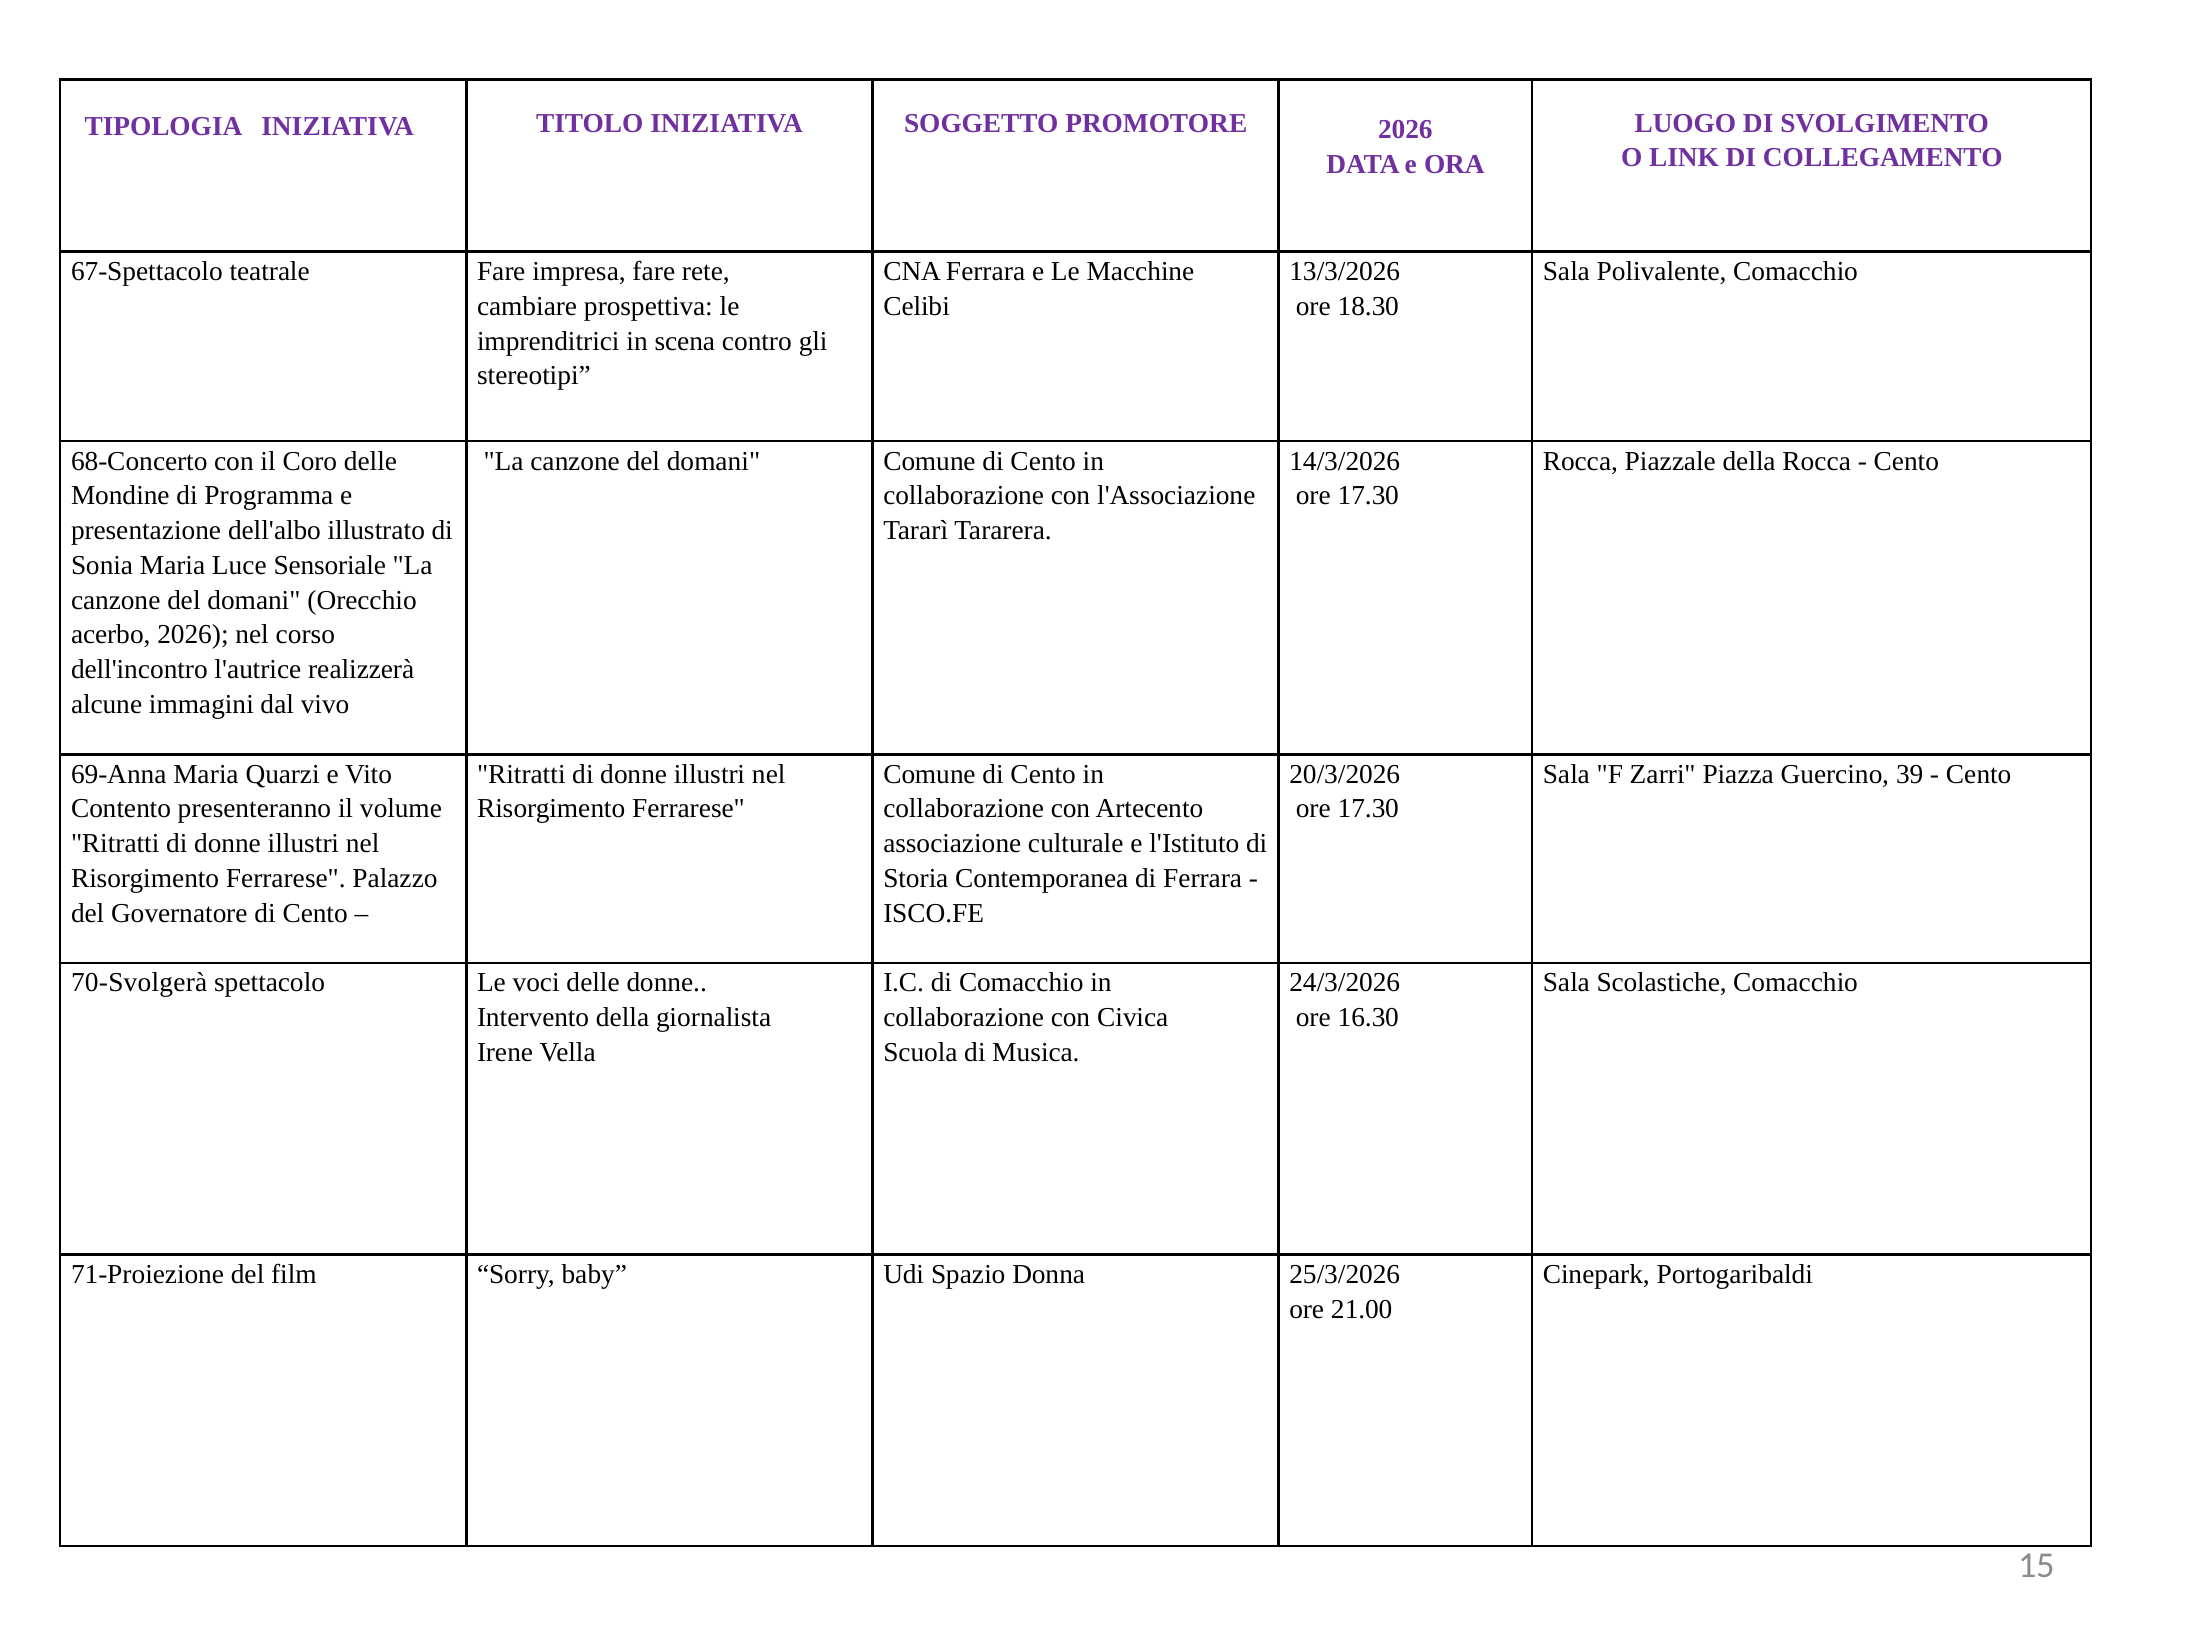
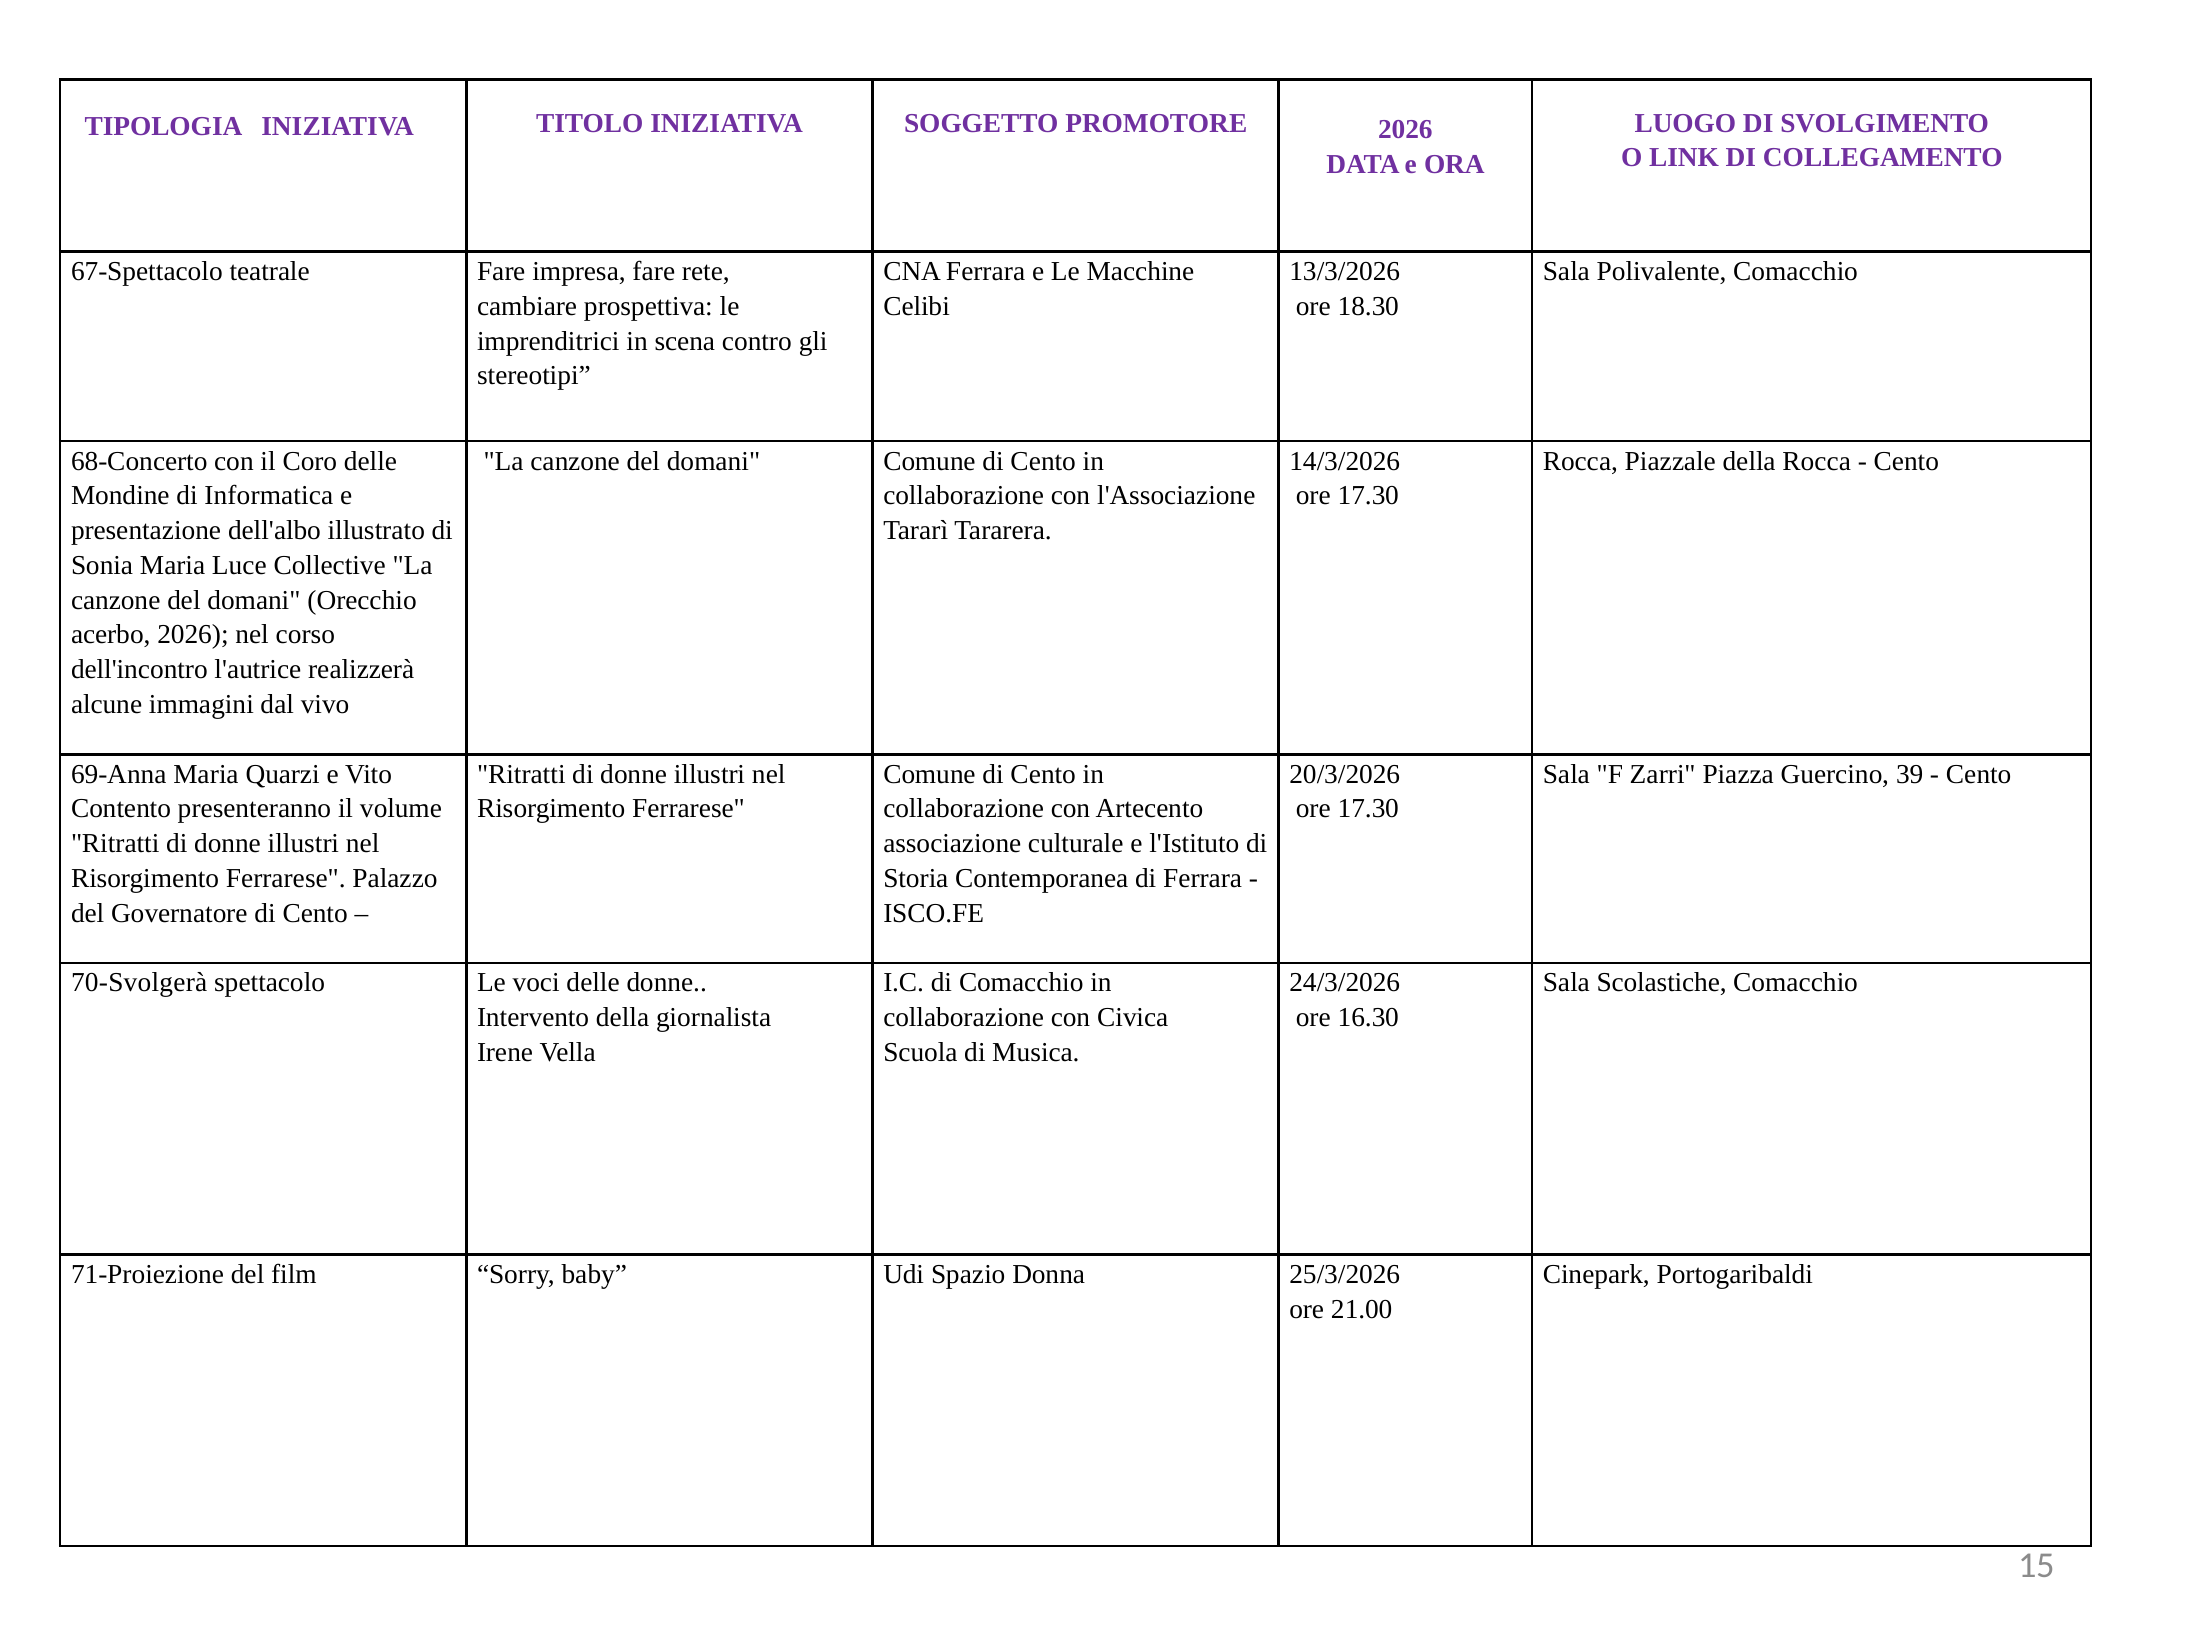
Programma: Programma -> Informatica
Sensoriale: Sensoriale -> Collective
